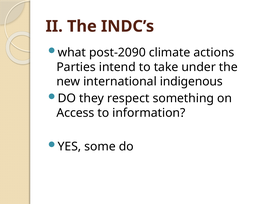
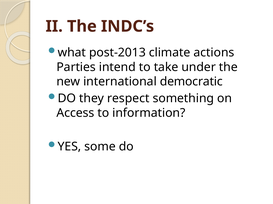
post-2090: post-2090 -> post-2013
indigenous: indigenous -> democratic
